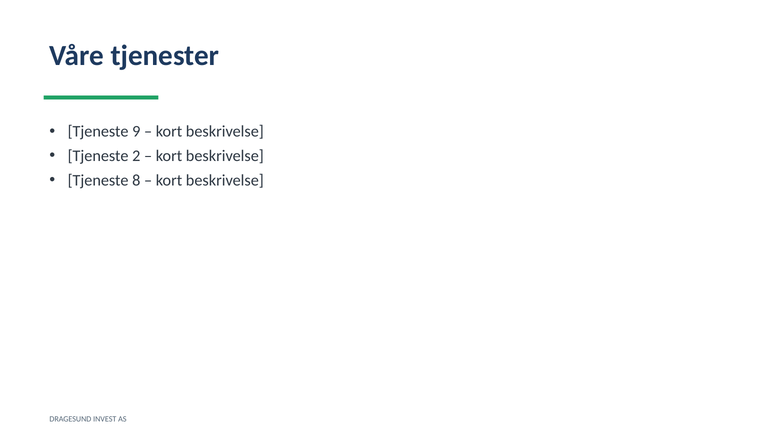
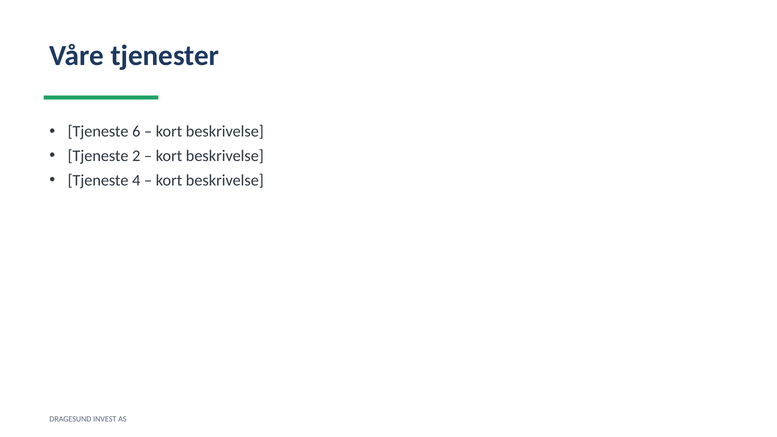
9: 9 -> 6
8: 8 -> 4
